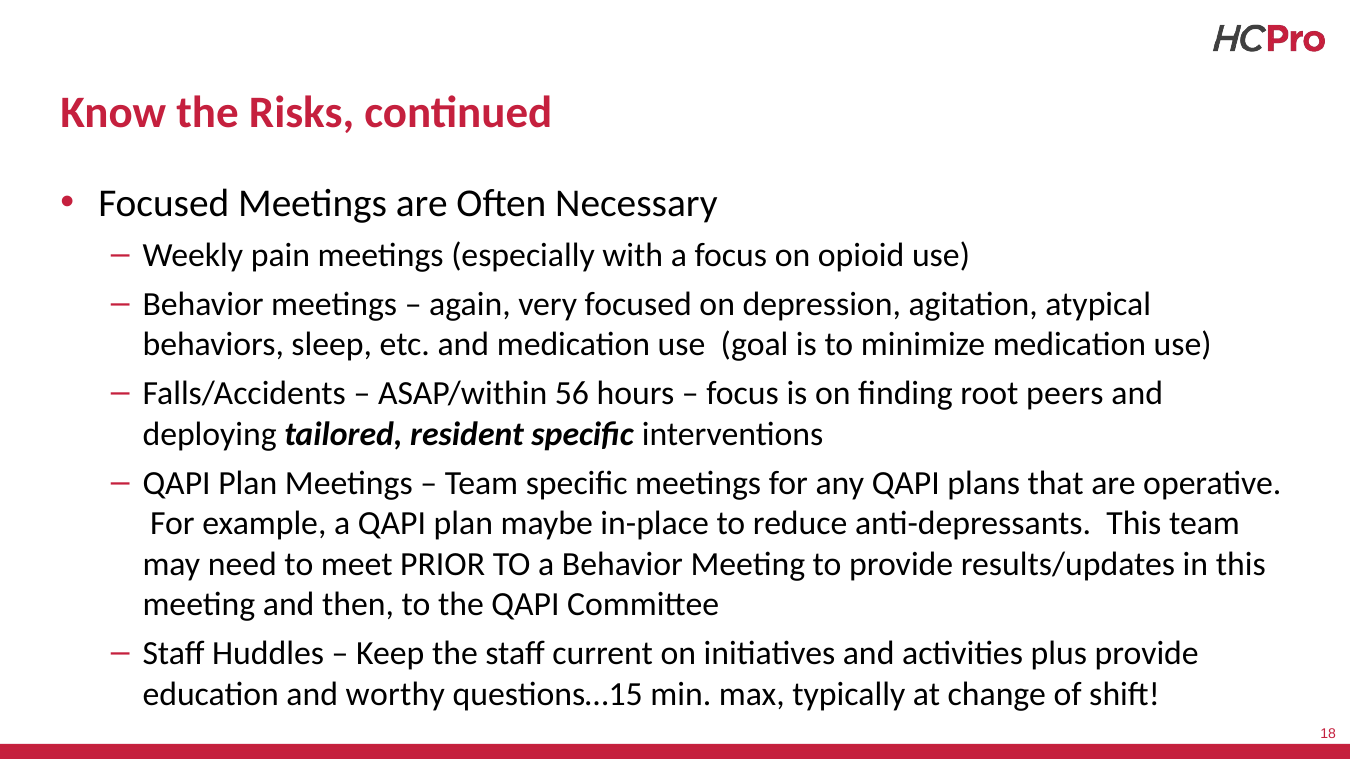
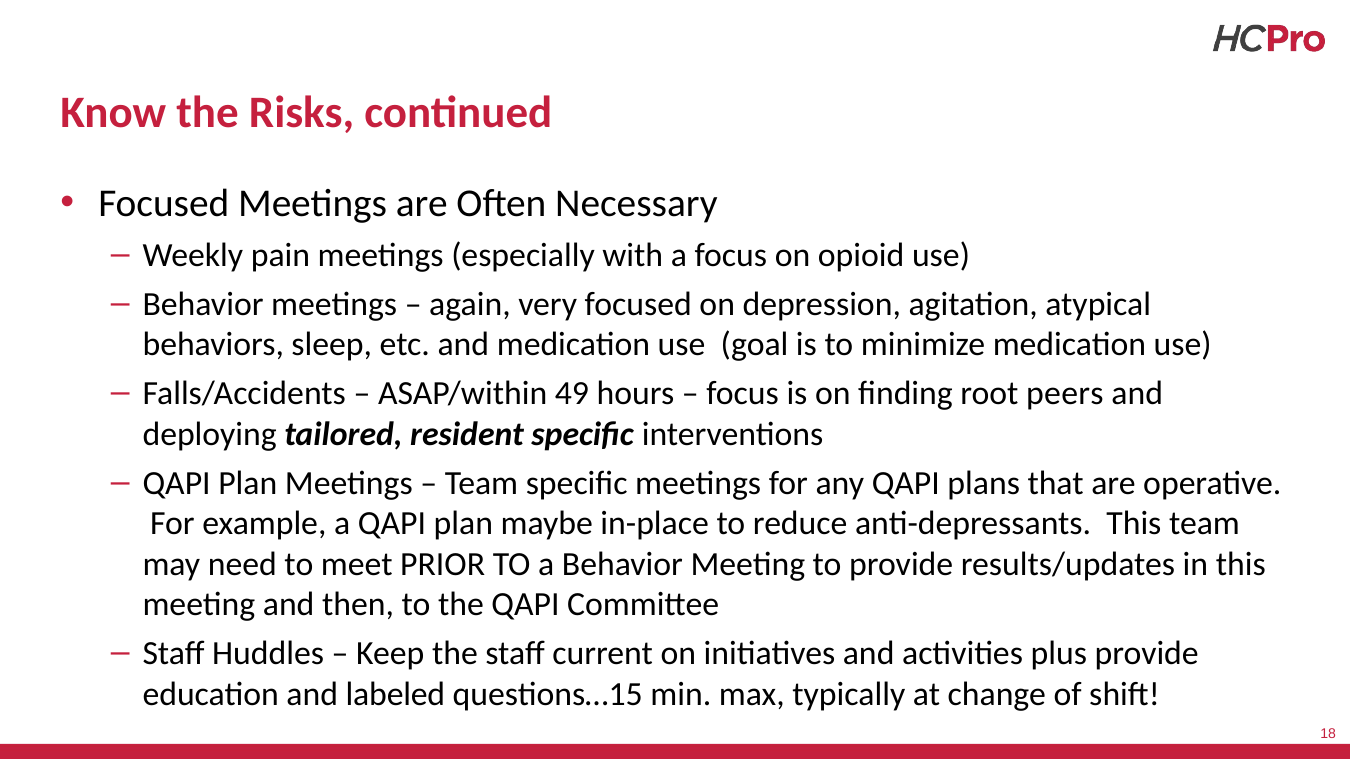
56: 56 -> 49
worthy: worthy -> labeled
